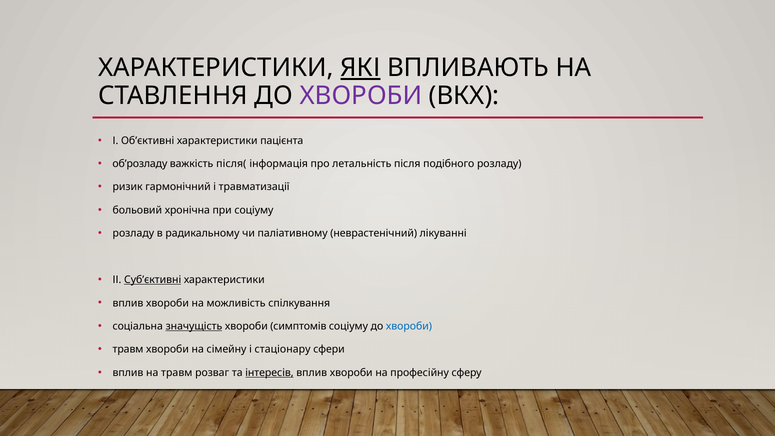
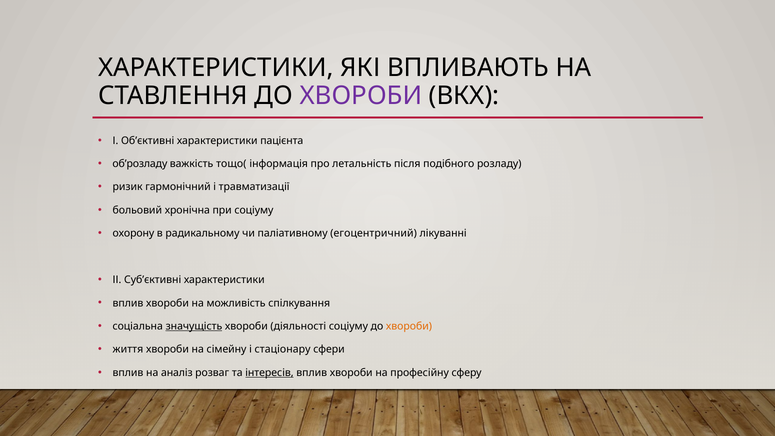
ЯКІ underline: present -> none
після(: після( -> тощо(
розладу at (133, 233): розладу -> охорону
неврастенічний: неврастенічний -> егоцентричний
Суб’єктивні underline: present -> none
симптомів: симптомів -> діяльності
хвороби at (409, 326) colour: blue -> orange
травм at (128, 349): травм -> життя
на травм: травм -> аналіз
